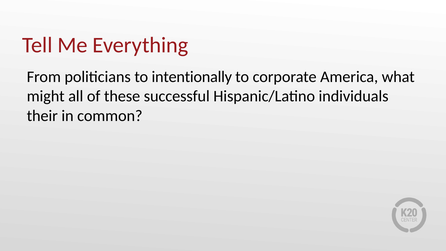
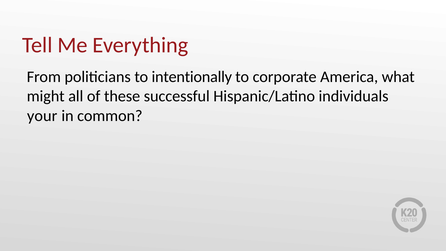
their: their -> your
